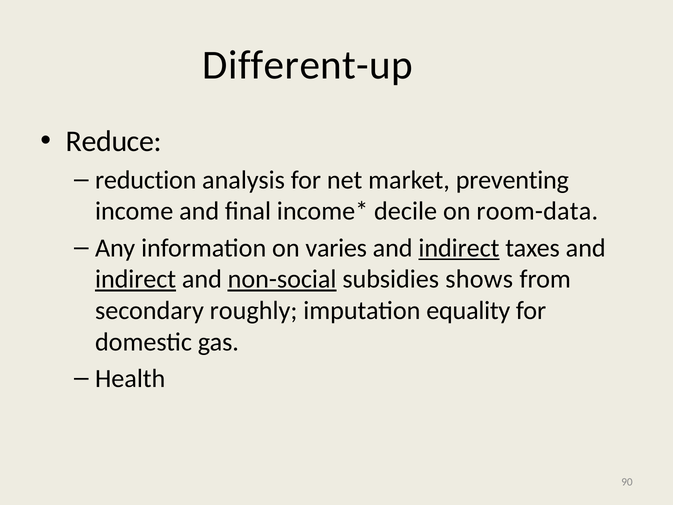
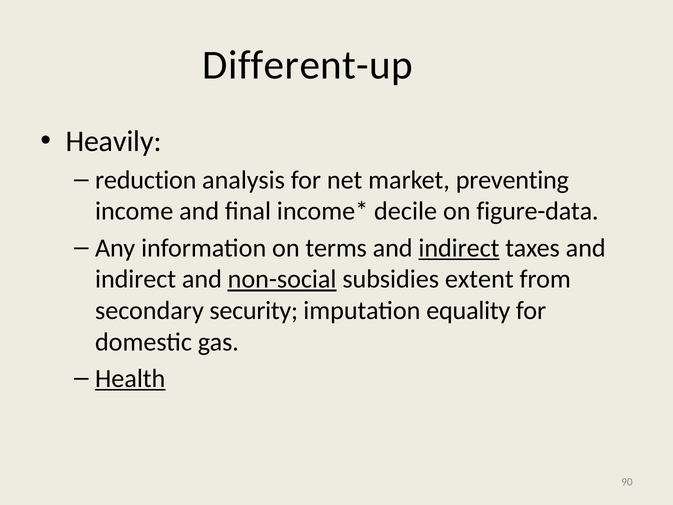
Reduce: Reduce -> Heavily
room-data: room-data -> figure-data
varies: varies -> terms
indirect at (136, 279) underline: present -> none
shows: shows -> extent
roughly: roughly -> security
Health underline: none -> present
